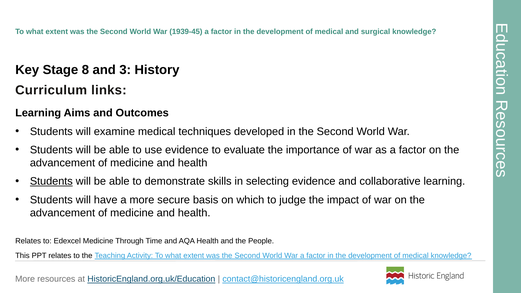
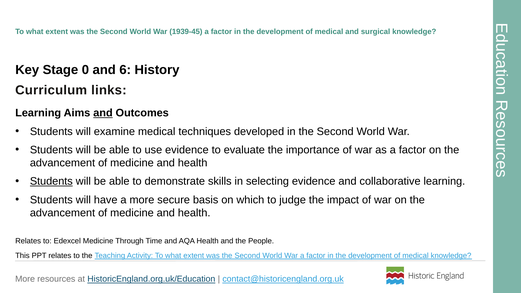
8: 8 -> 0
3: 3 -> 6
and at (103, 113) underline: none -> present
